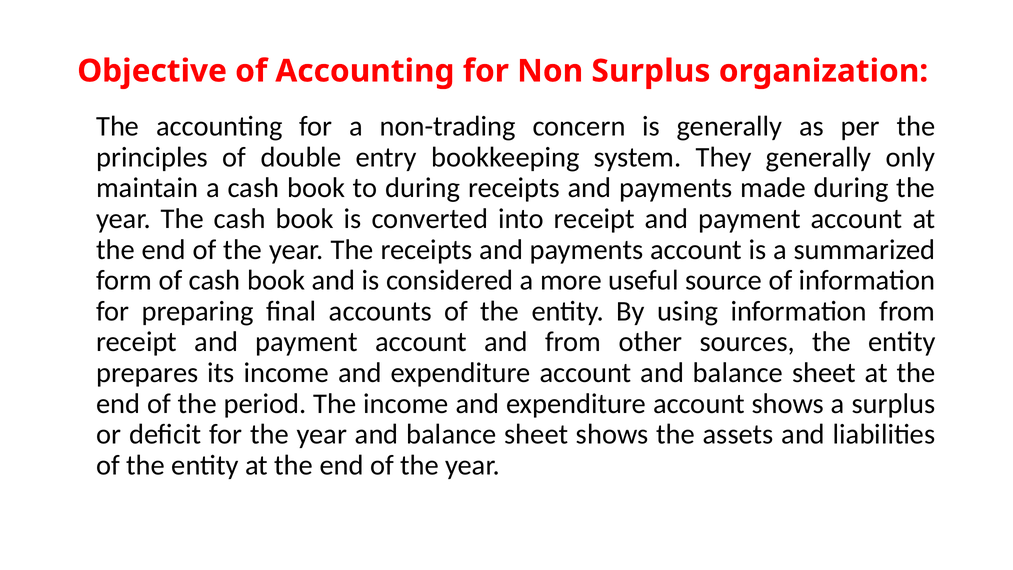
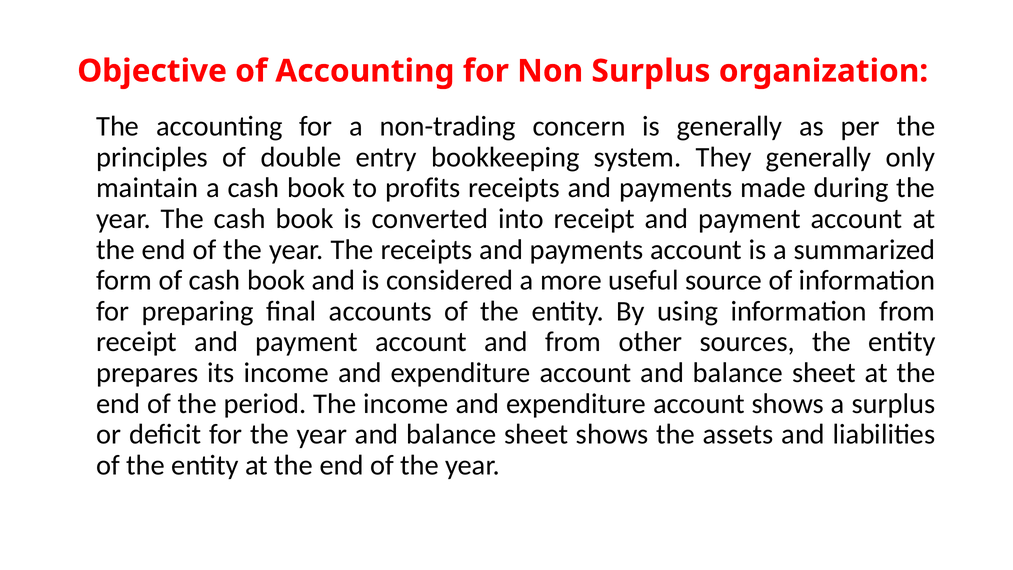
to during: during -> profits
